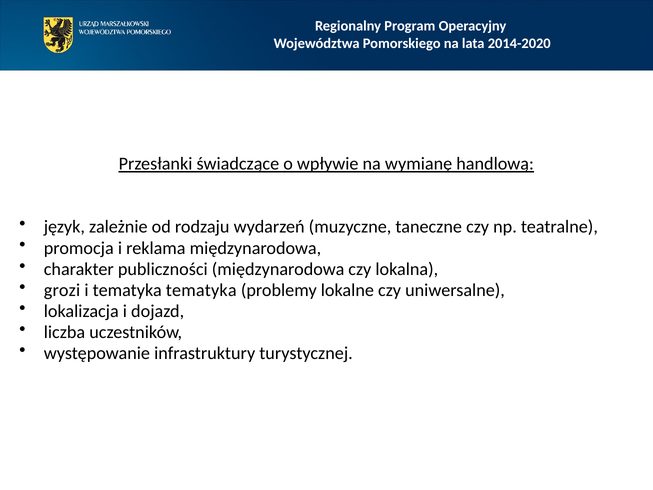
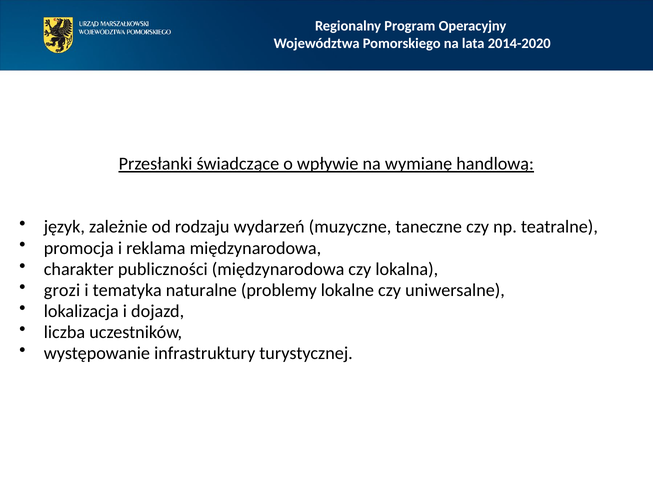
tematyka tematyka: tematyka -> naturalne
